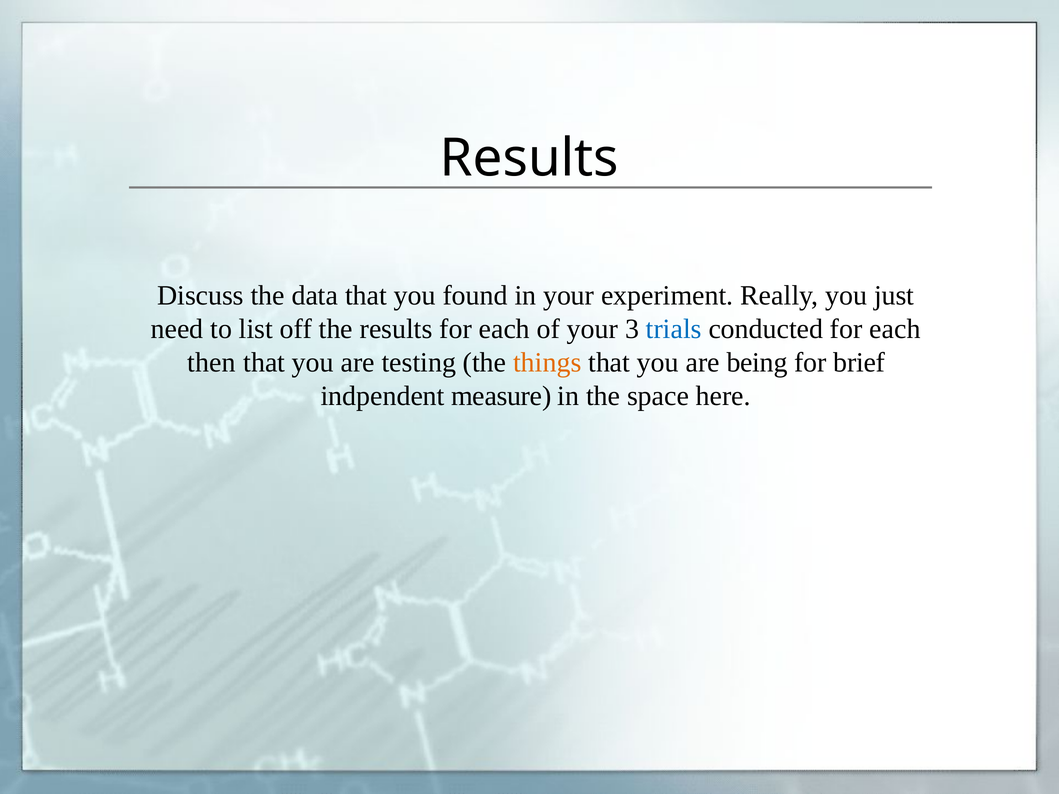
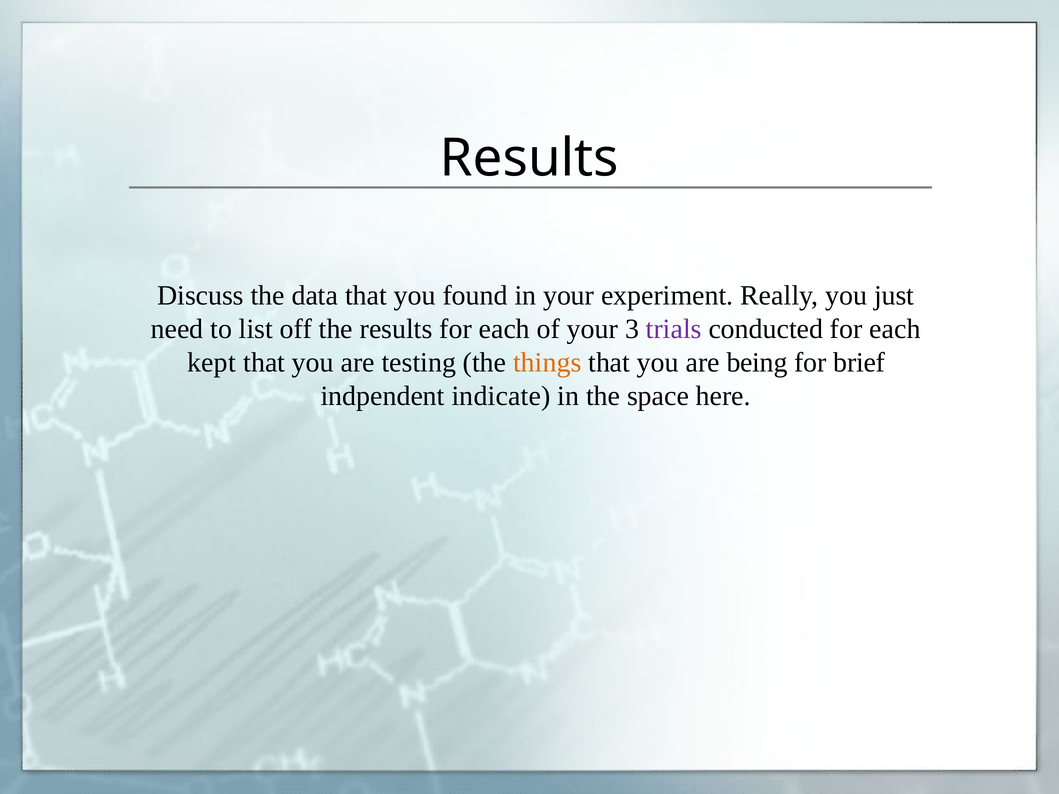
trials colour: blue -> purple
then: then -> kept
measure: measure -> indicate
